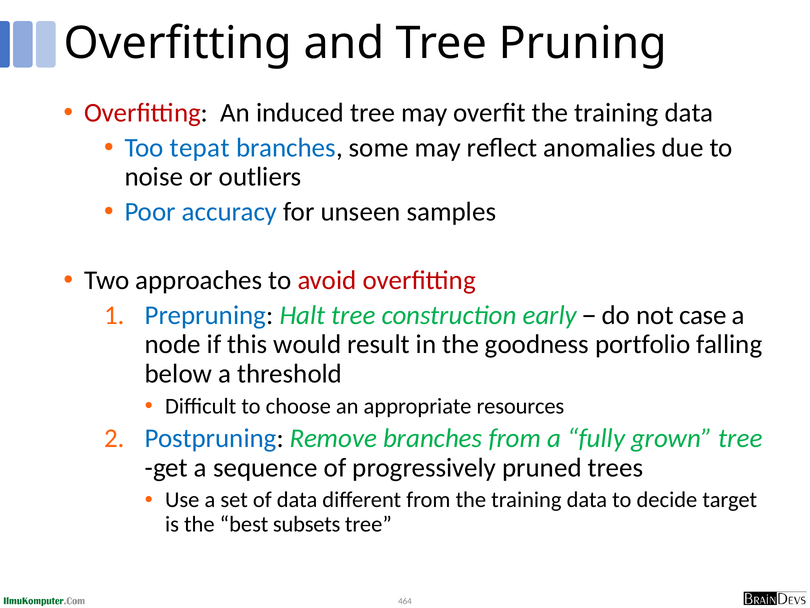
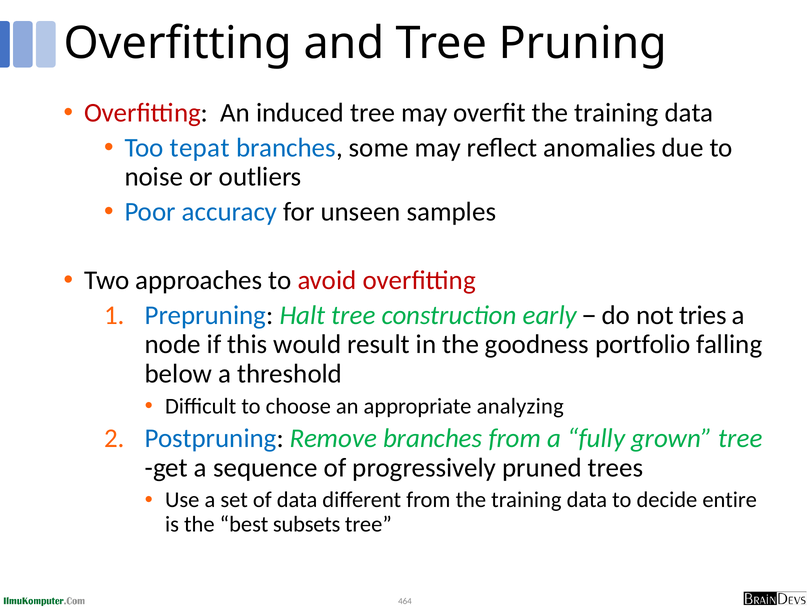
case: case -> tries
resources: resources -> analyzing
target: target -> entire
